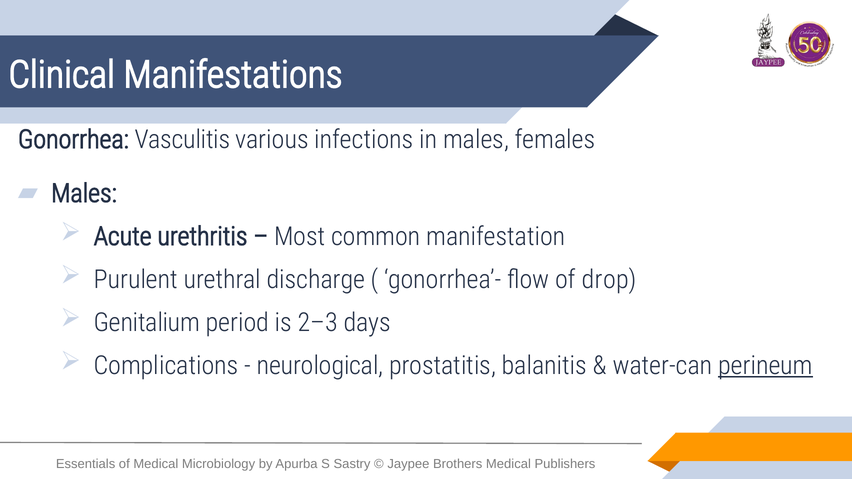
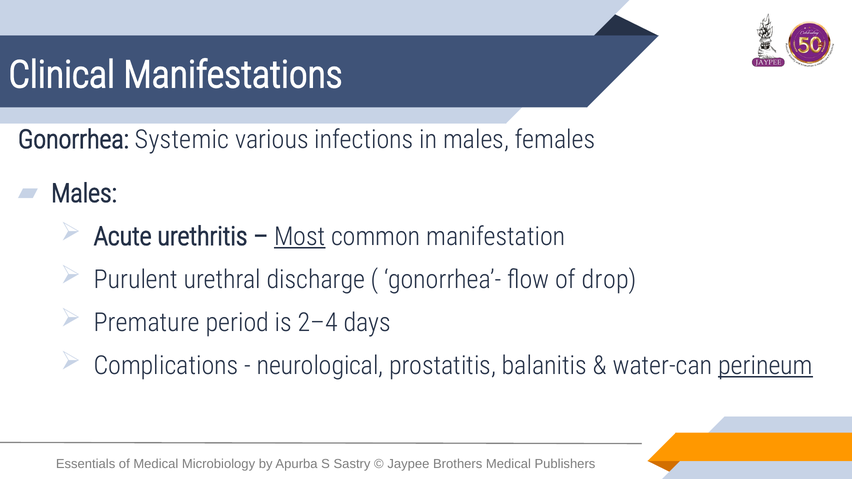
Vasculitis: Vasculitis -> Systemic
Most underline: none -> present
Genitalium: Genitalium -> Premature
2–3: 2–3 -> 2–4
